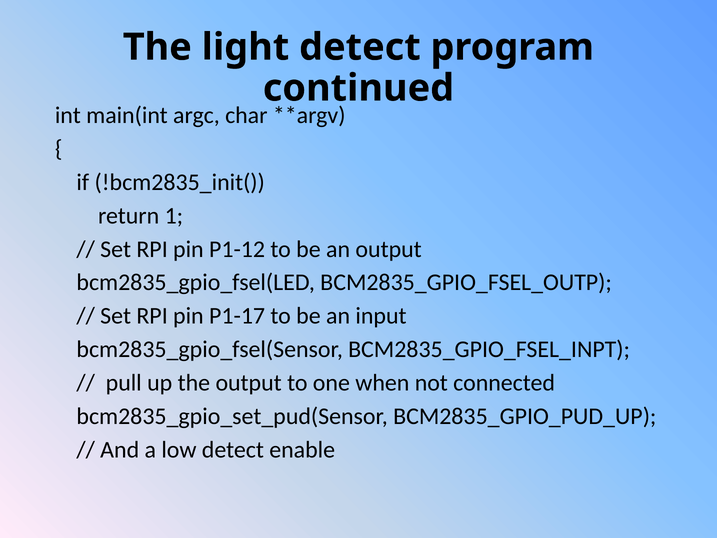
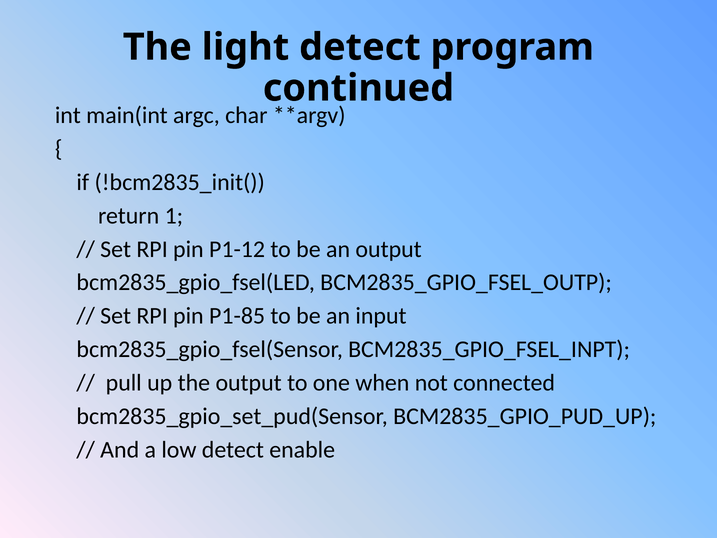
P1-17: P1-17 -> P1-85
